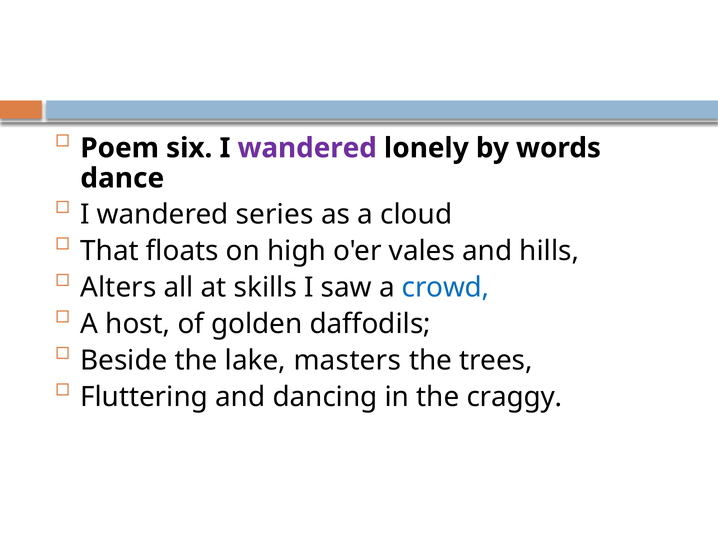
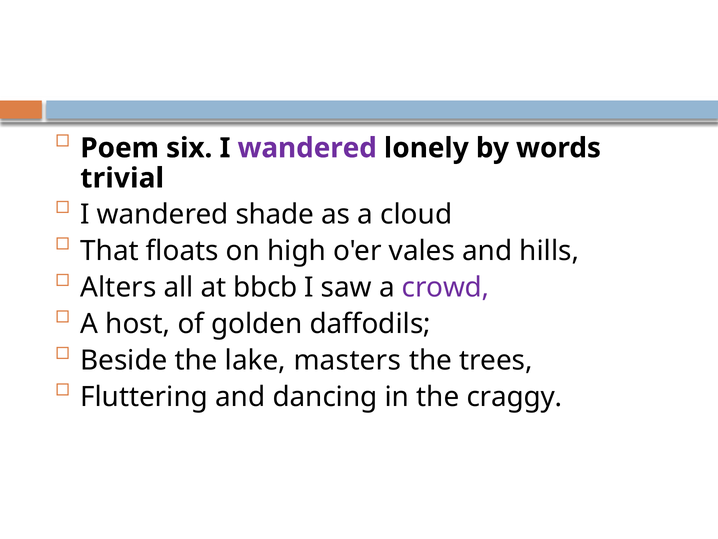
dance: dance -> trivial
series: series -> shade
skills: skills -> bbcb
crowd colour: blue -> purple
